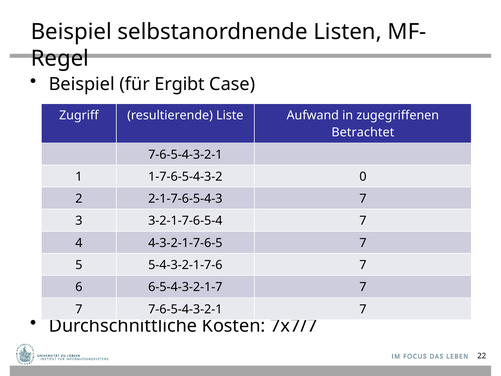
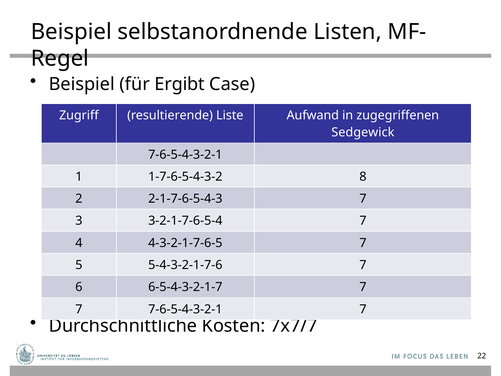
Betrachtet: Betrachtet -> Sedgewick
0: 0 -> 8
